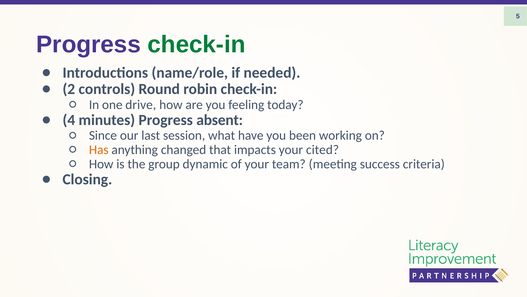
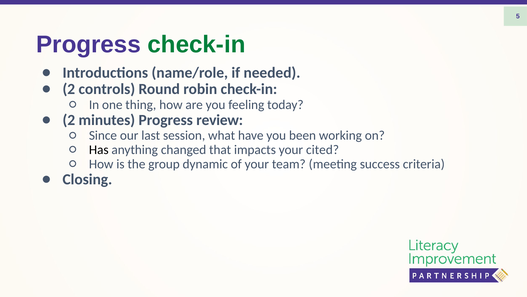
drive: drive -> thing
4 at (69, 120): 4 -> 2
absent: absent -> review
Has colour: orange -> black
